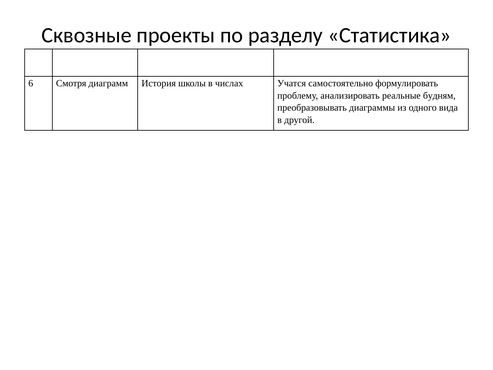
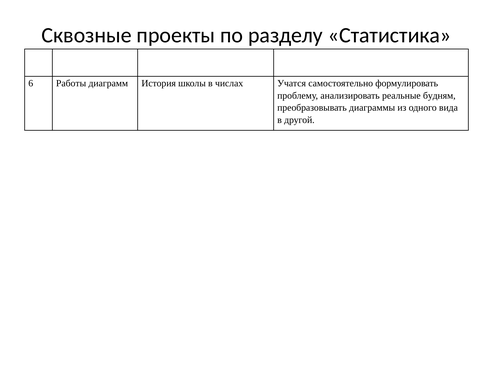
Смотря: Смотря -> Работы
